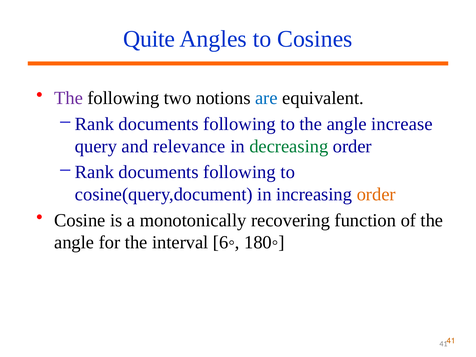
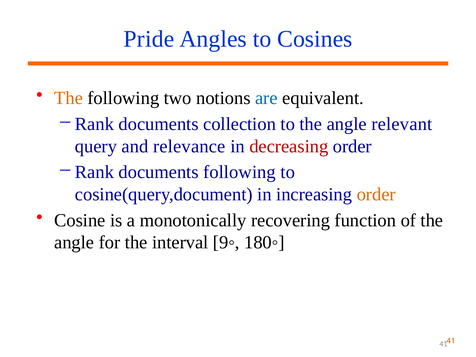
Quite: Quite -> Pride
The at (69, 98) colour: purple -> orange
following at (240, 124): following -> collection
increase: increase -> relevant
decreasing colour: green -> red
6◦: 6◦ -> 9◦
